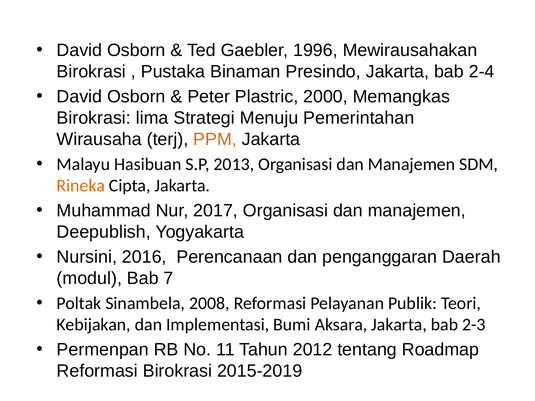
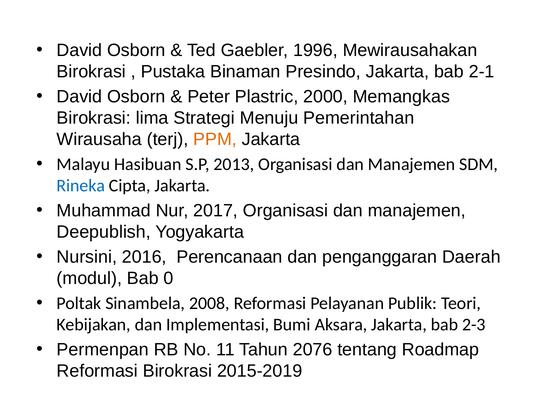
2-4: 2-4 -> 2-1
Rineka colour: orange -> blue
7: 7 -> 0
2012: 2012 -> 2076
